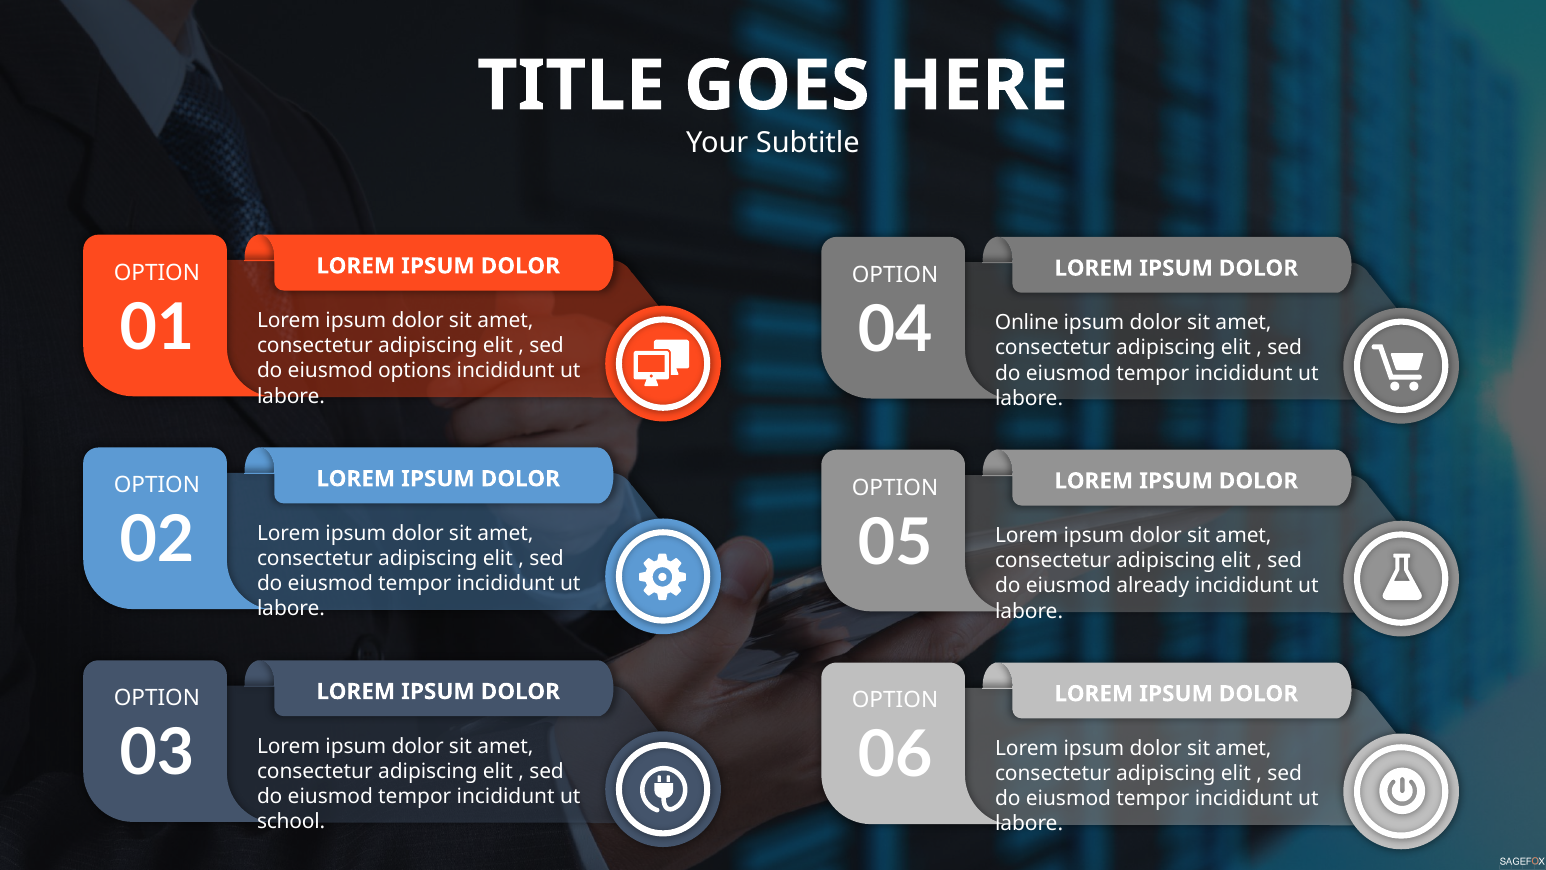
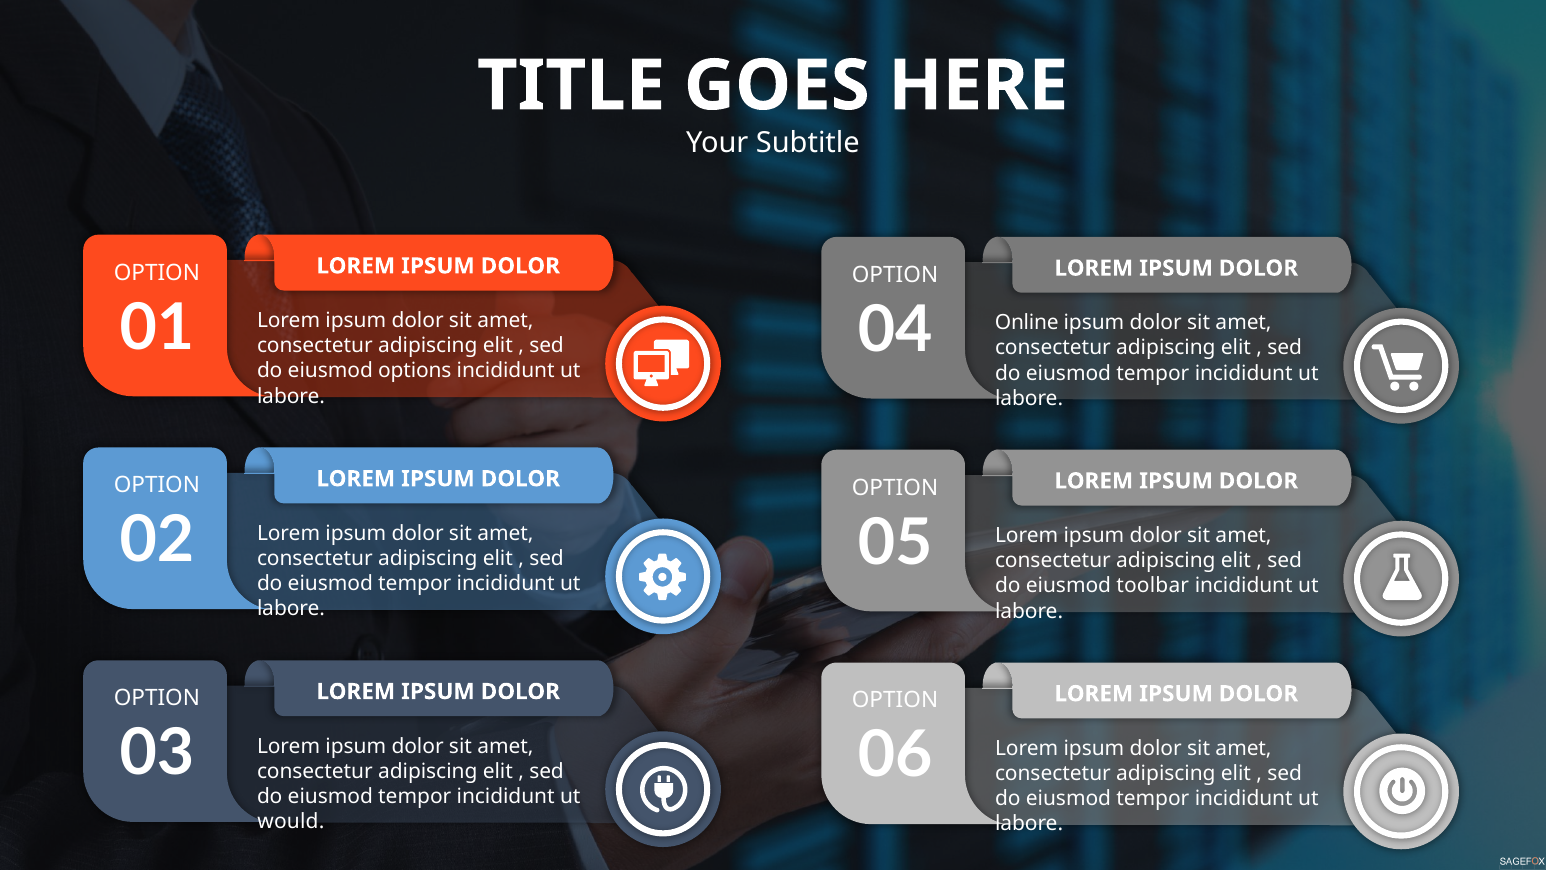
already: already -> toolbar
school: school -> would
